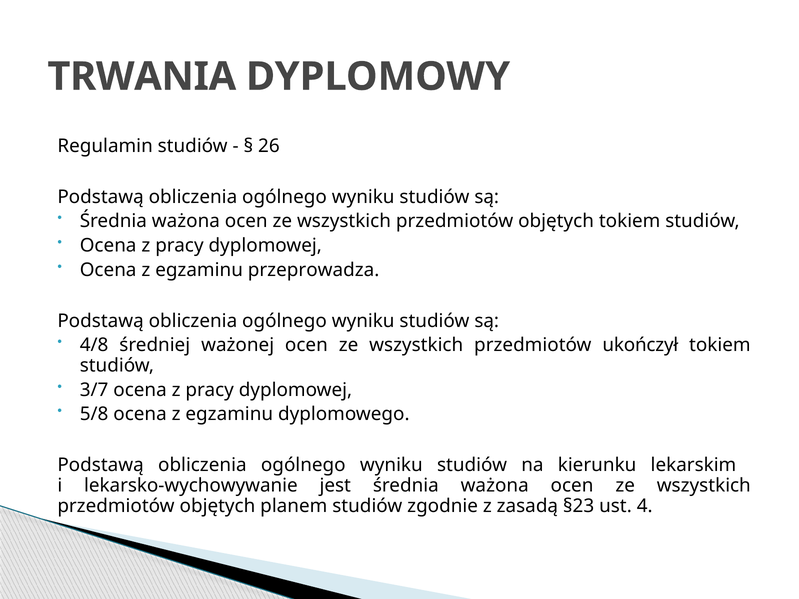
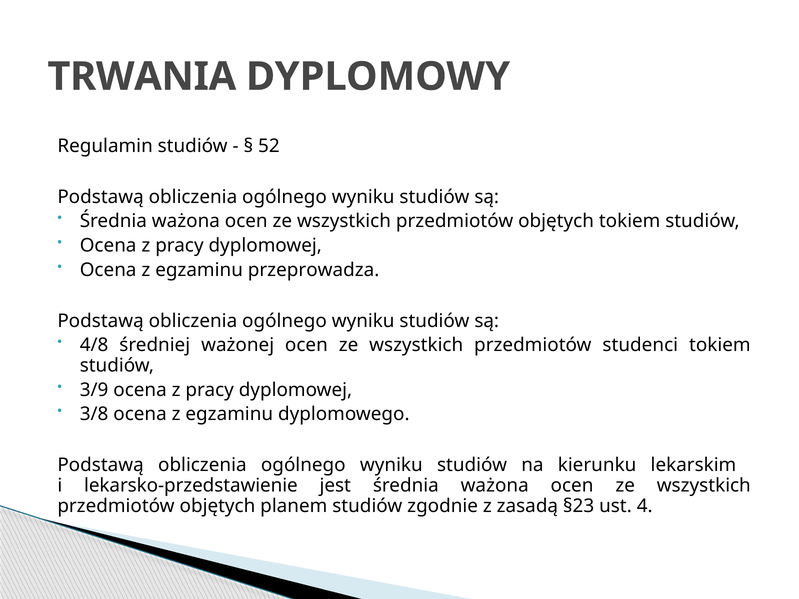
26: 26 -> 52
ukończył: ukończył -> studenci
3/7: 3/7 -> 3/9
5/8: 5/8 -> 3/8
lekarsko-wychowywanie: lekarsko-wychowywanie -> lekarsko-przedstawienie
